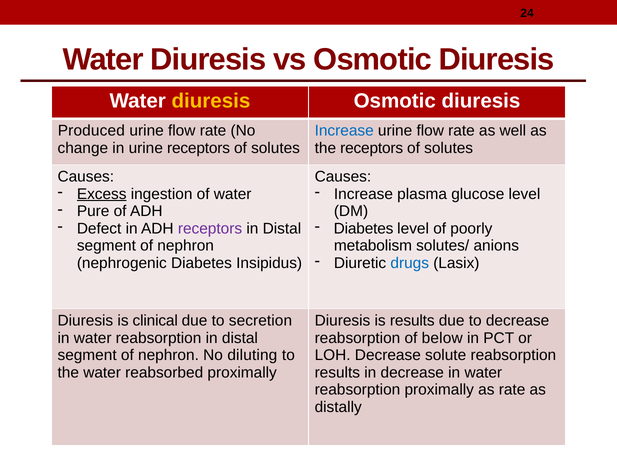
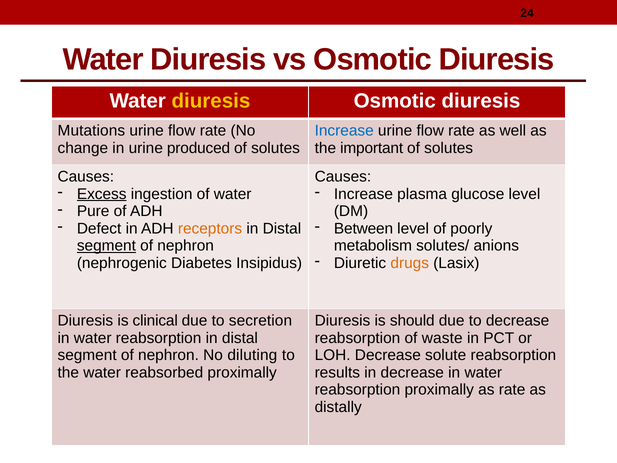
Produced: Produced -> Mutations
urine receptors: receptors -> produced
the receptors: receptors -> important
receptors at (210, 228) colour: purple -> orange
Diabetes at (364, 228): Diabetes -> Between
segment at (106, 246) underline: none -> present
drugs colour: blue -> orange
is results: results -> should
below: below -> waste
